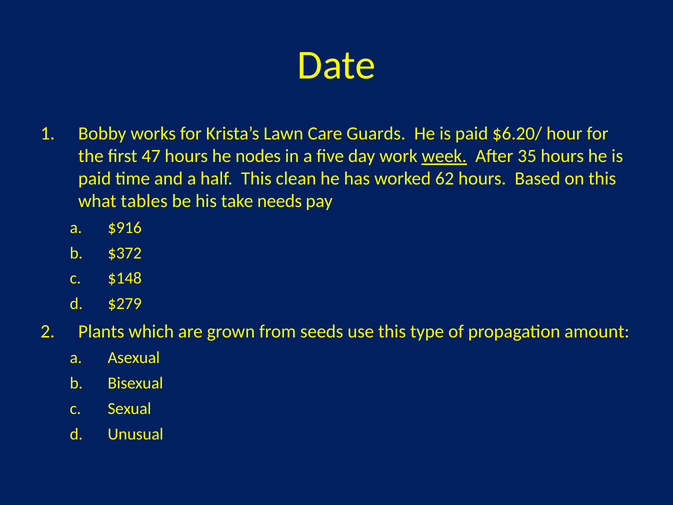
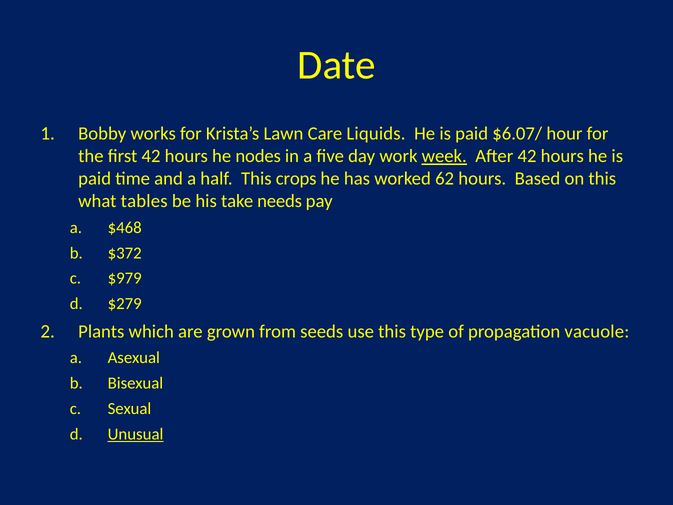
Guards: Guards -> Liquids
$6.20/: $6.20/ -> $6.07/
first 47: 47 -> 42
After 35: 35 -> 42
clean: clean -> crops
$916: $916 -> $468
$148: $148 -> $979
amount: amount -> vacuole
Unusual underline: none -> present
